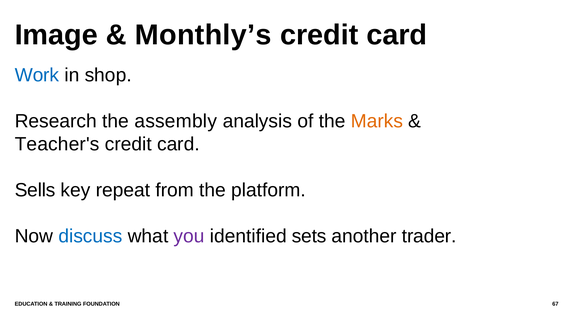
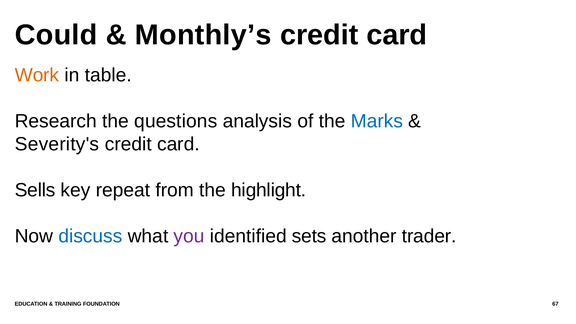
Image: Image -> Could
Work colour: blue -> orange
shop: shop -> table
assembly: assembly -> questions
Marks colour: orange -> blue
Teacher's: Teacher's -> Severity's
platform: platform -> highlight
